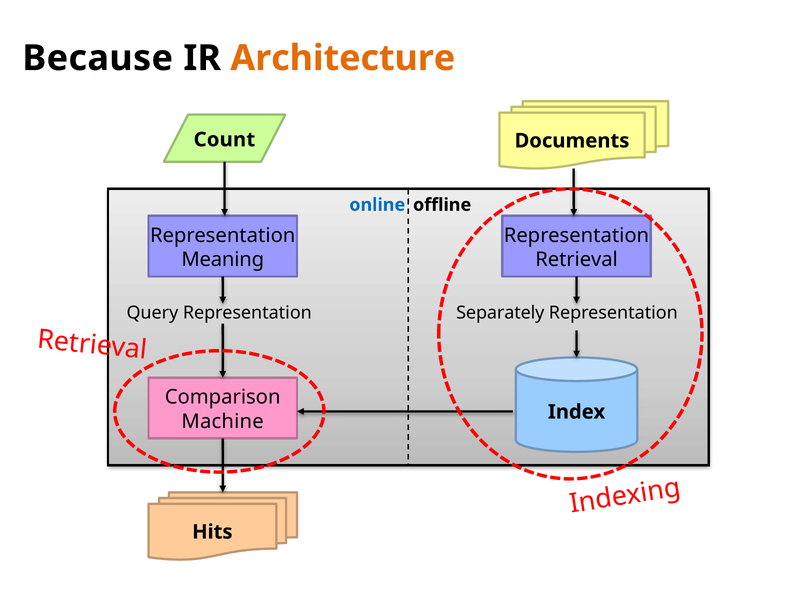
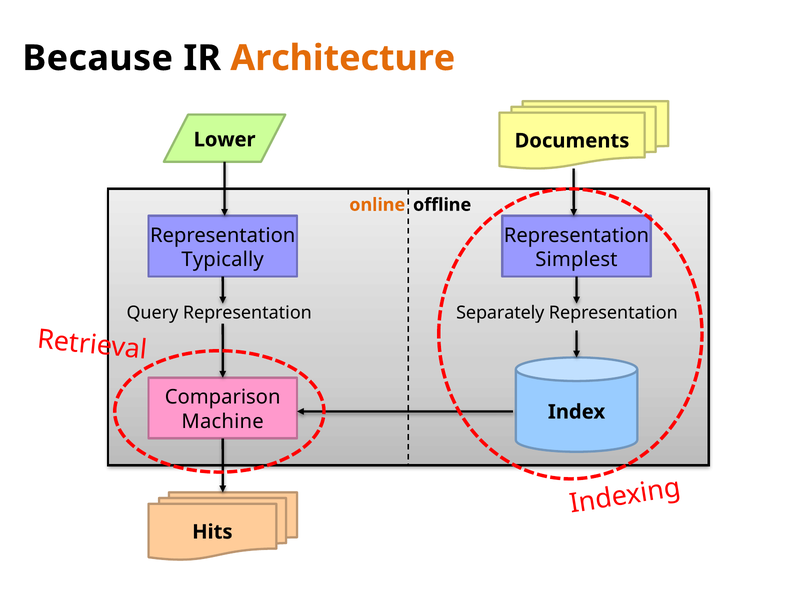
Count: Count -> Lower
online colour: blue -> orange
Meaning: Meaning -> Typically
Retrieval at (577, 260): Retrieval -> Simplest
